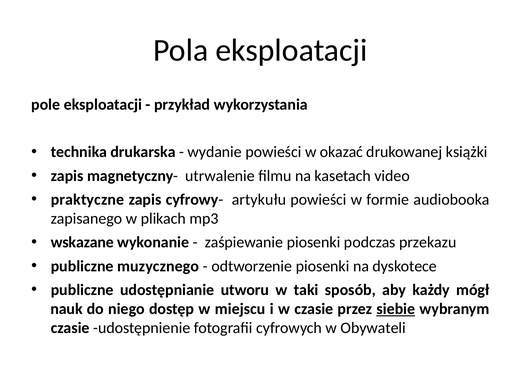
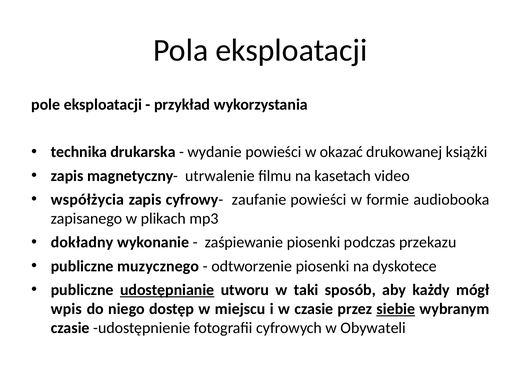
praktyczne: praktyczne -> współżycia
artykułu: artykułu -> zaufanie
wskazane: wskazane -> dokładny
udostępnianie underline: none -> present
nauk: nauk -> wpis
